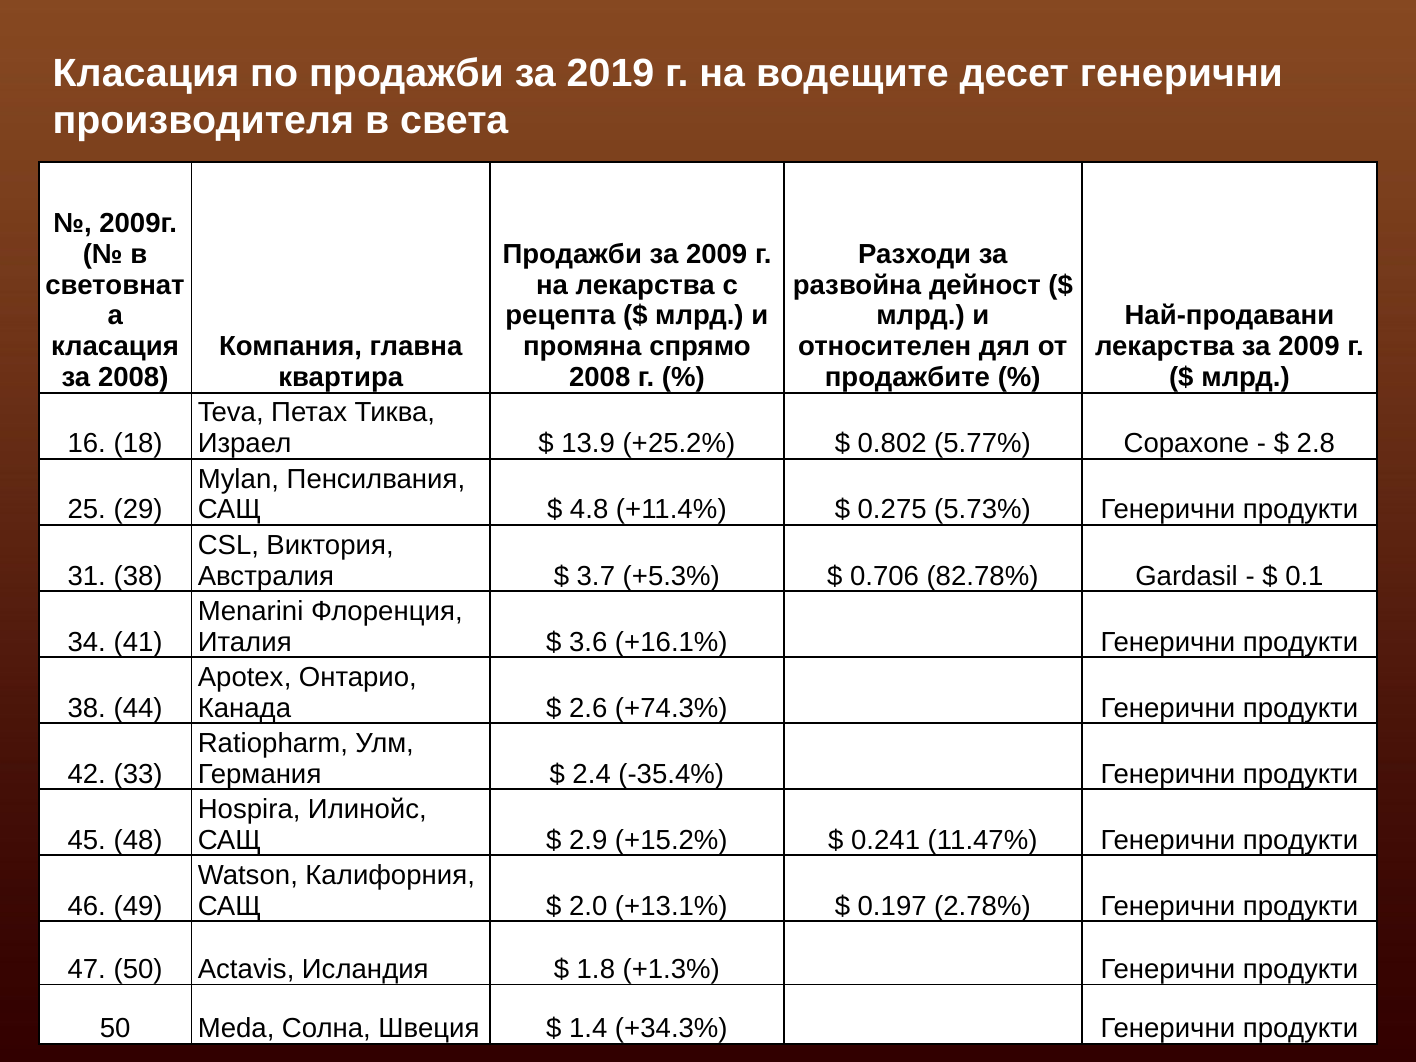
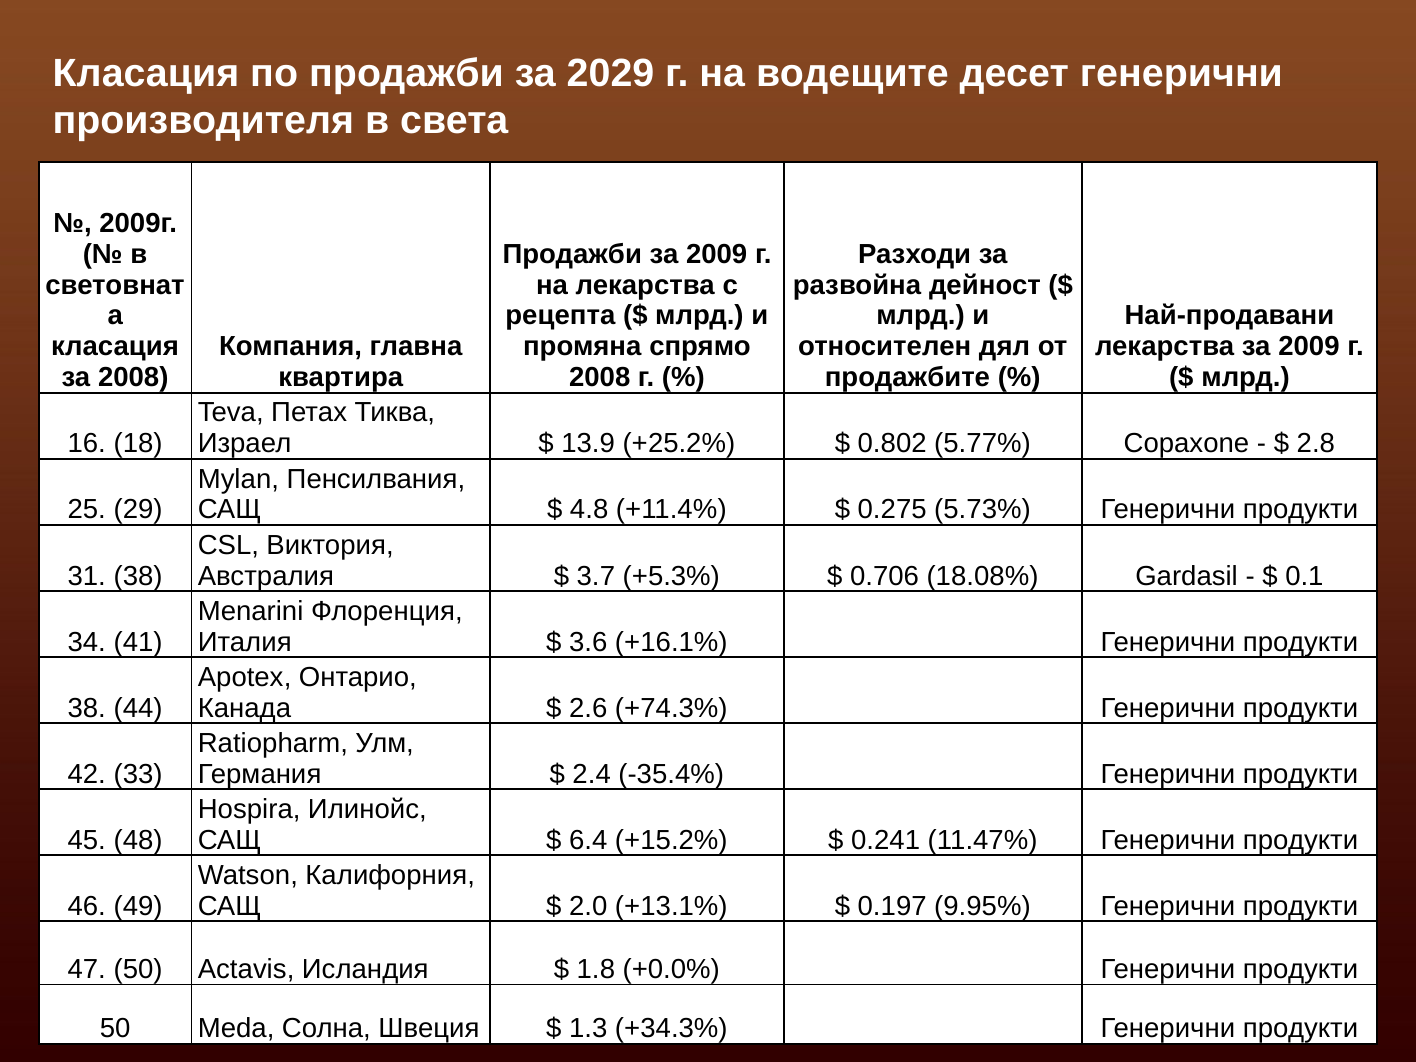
2019: 2019 -> 2029
82.78%: 82.78% -> 18.08%
2.9: 2.9 -> 6.4
2.78%: 2.78% -> 9.95%
+1.3%: +1.3% -> +0.0%
1.4: 1.4 -> 1.3
